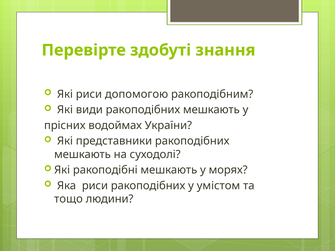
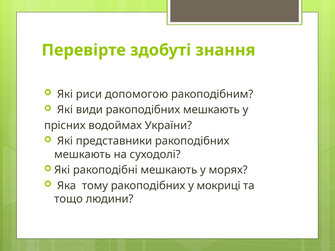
Яка риси: риси -> тому
умістом: умістом -> мокриці
